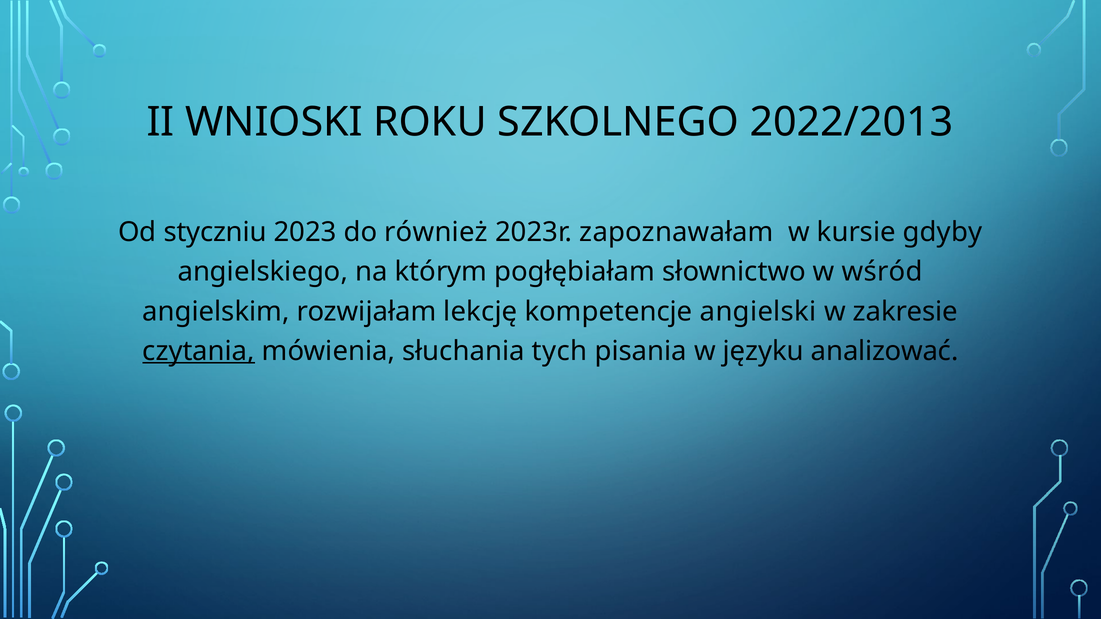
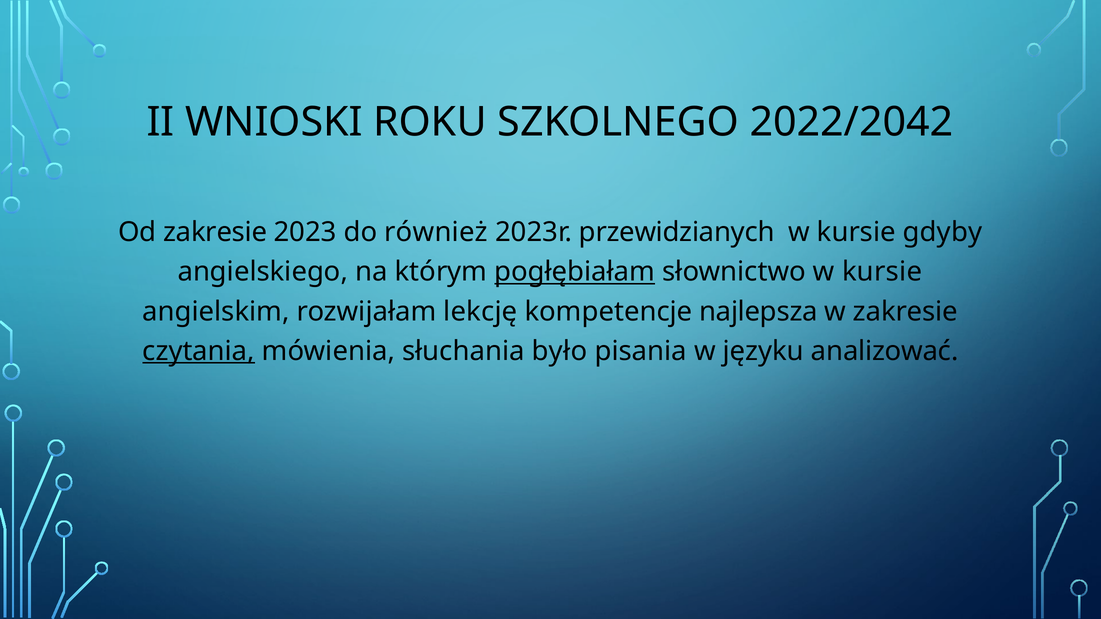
2022/2013: 2022/2013 -> 2022/2042
Od styczniu: styczniu -> zakresie
zapoznawałam: zapoznawałam -> przewidzianych
pogłębiałam underline: none -> present
słownictwo w wśród: wśród -> kursie
angielski: angielski -> najlepsza
tych: tych -> było
